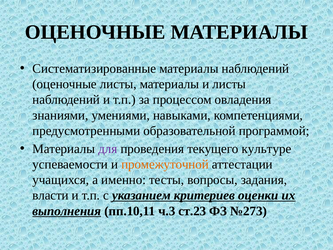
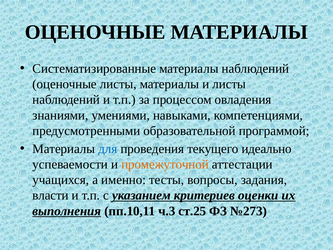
для colour: purple -> blue
культуре: культуре -> идеально
ст.23: ст.23 -> ст.25
